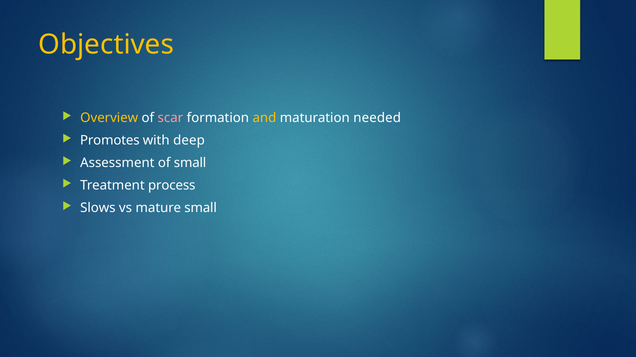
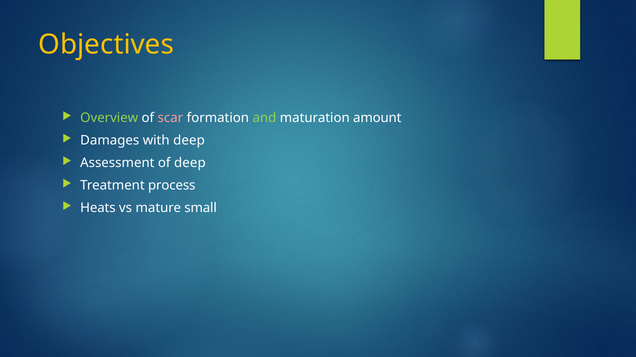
Overview colour: yellow -> light green
and colour: yellow -> light green
needed: needed -> amount
Promotes: Promotes -> Damages
of small: small -> deep
Slows: Slows -> Heats
